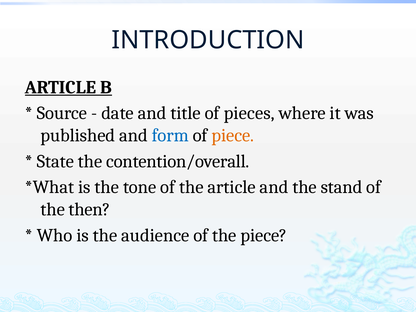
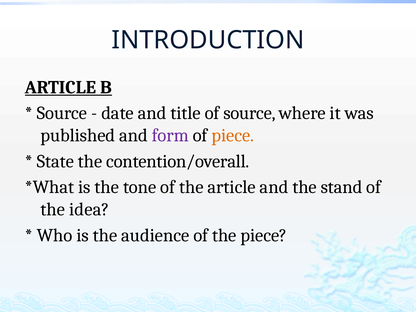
of pieces: pieces -> source
form colour: blue -> purple
then: then -> idea
